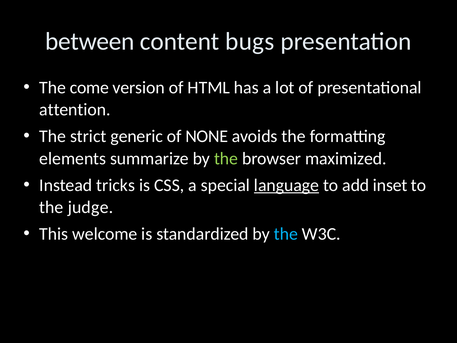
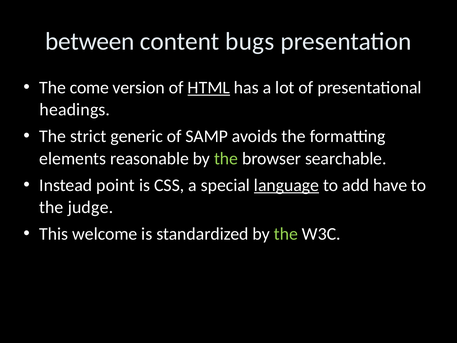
HTML underline: none -> present
attention: attention -> headings
NONE: NONE -> SAMP
summarize: summarize -> reasonable
maximized: maximized -> searchable
tricks: tricks -> point
inset: inset -> have
the at (286, 234) colour: light blue -> light green
